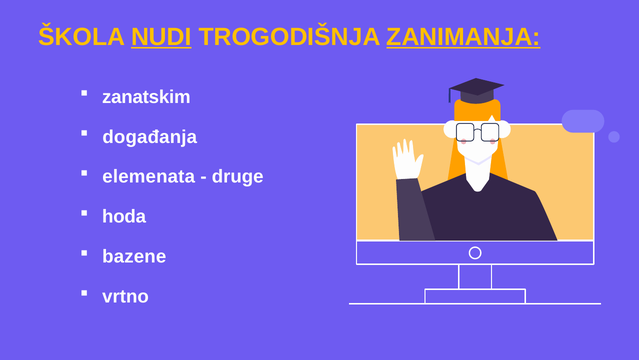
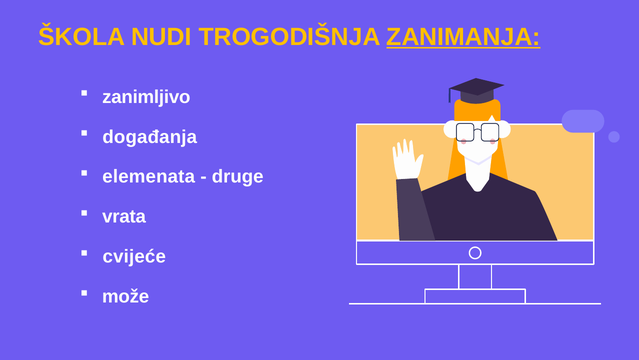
NUDI underline: present -> none
zanatskim: zanatskim -> zanimljivo
hoda: hoda -> vrata
bazene: bazene -> cvijeće
vrtno: vrtno -> može
